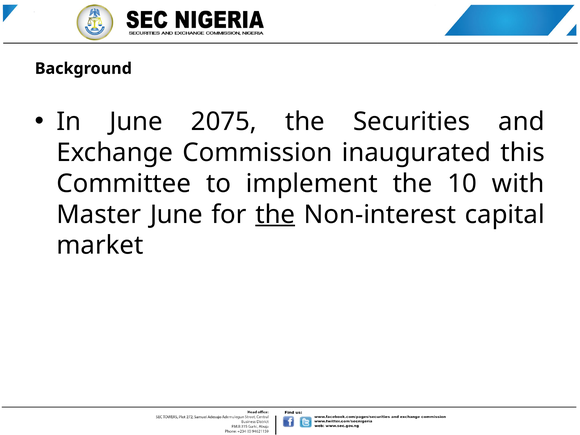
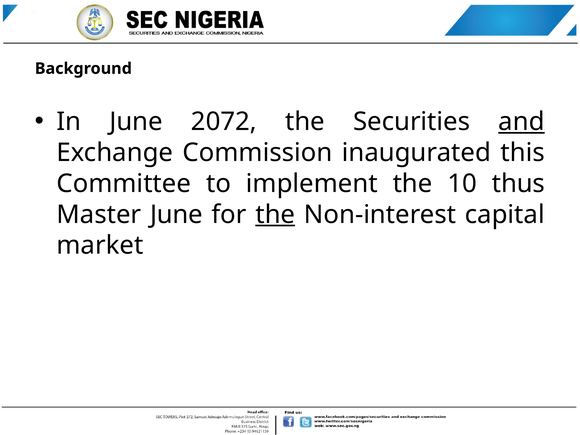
2075: 2075 -> 2072
and underline: none -> present
with: with -> thus
